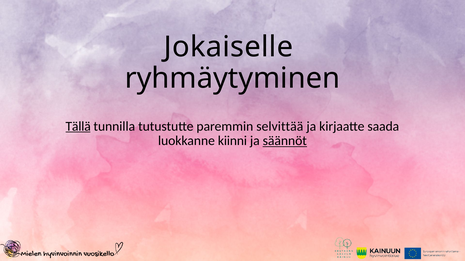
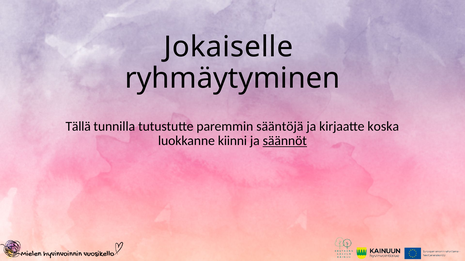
Tällä underline: present -> none
selvittää: selvittää -> sääntöjä
saada: saada -> koska
